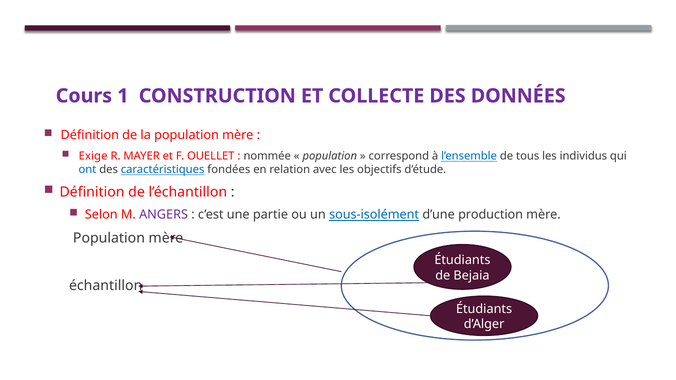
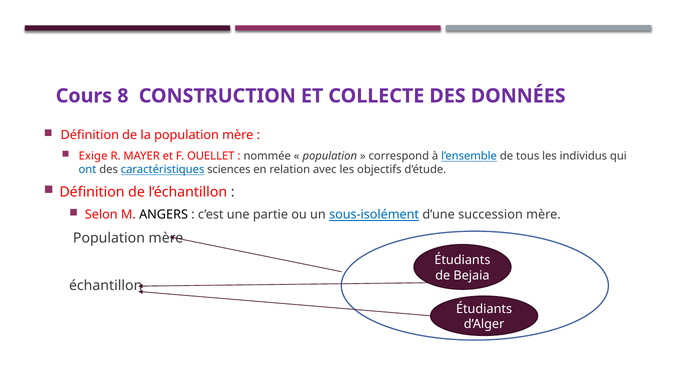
1: 1 -> 8
fondées: fondées -> sciences
ANGERS colour: purple -> black
production: production -> succession
